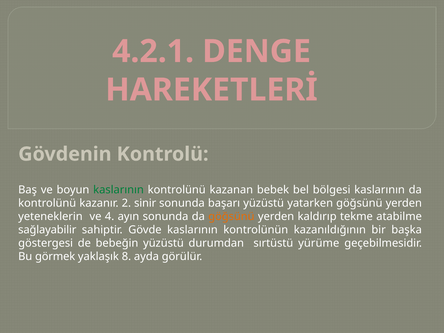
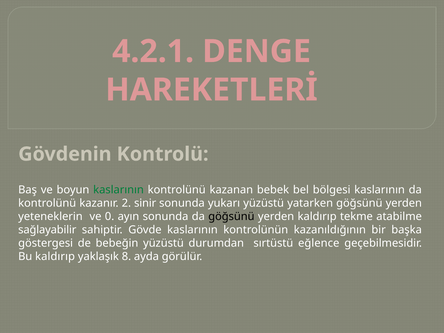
başarı: başarı -> yukarı
4: 4 -> 0
göğsünü at (231, 217) colour: orange -> black
yürüme: yürüme -> eğlence
Bu görmek: görmek -> kaldırıp
